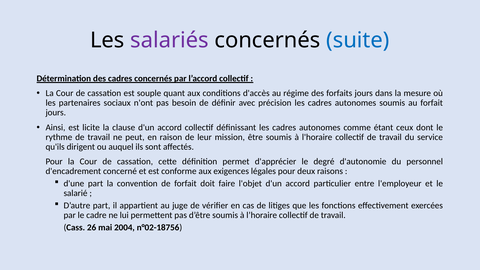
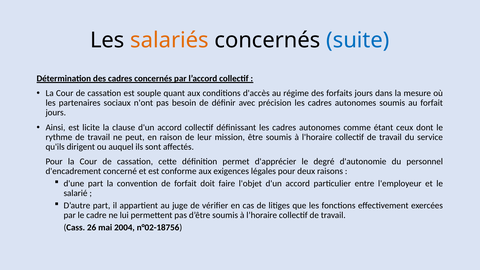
salariés colour: purple -> orange
